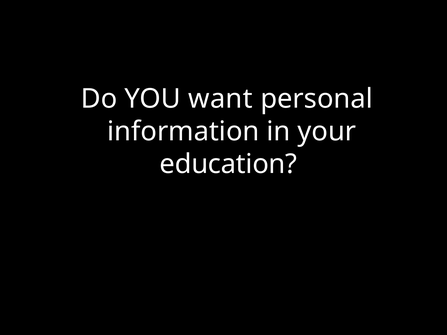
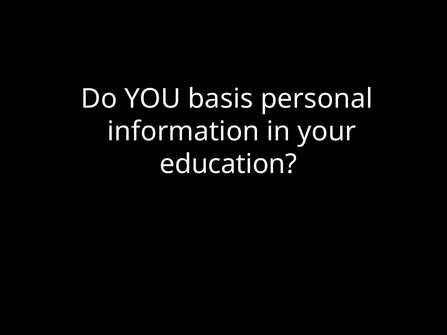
want: want -> basis
